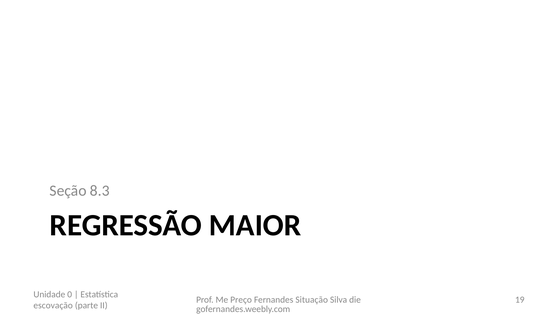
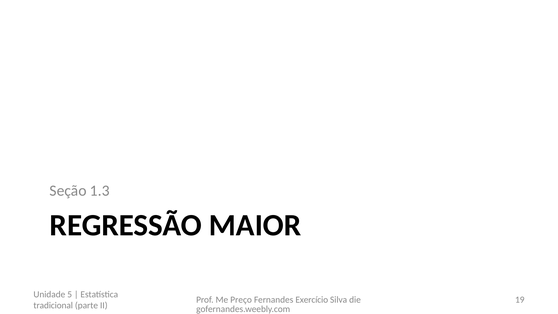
8.3: 8.3 -> 1.3
0: 0 -> 5
Situação: Situação -> Exercício
escovação: escovação -> tradicional
